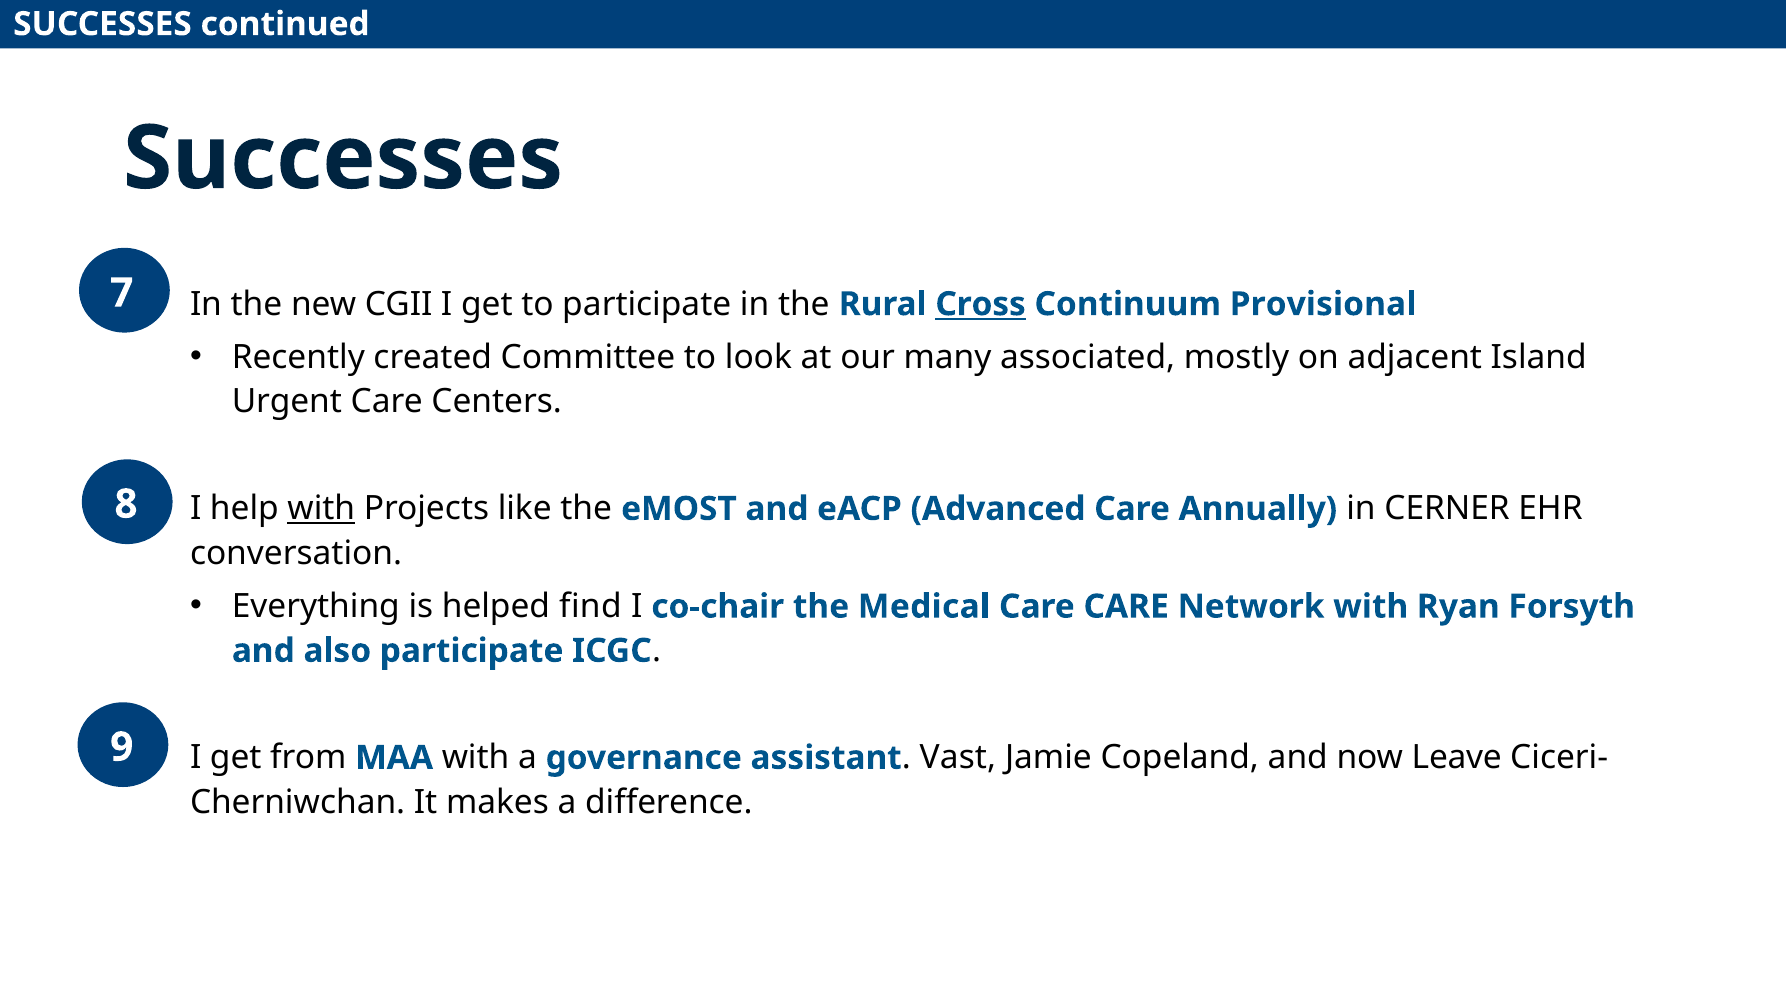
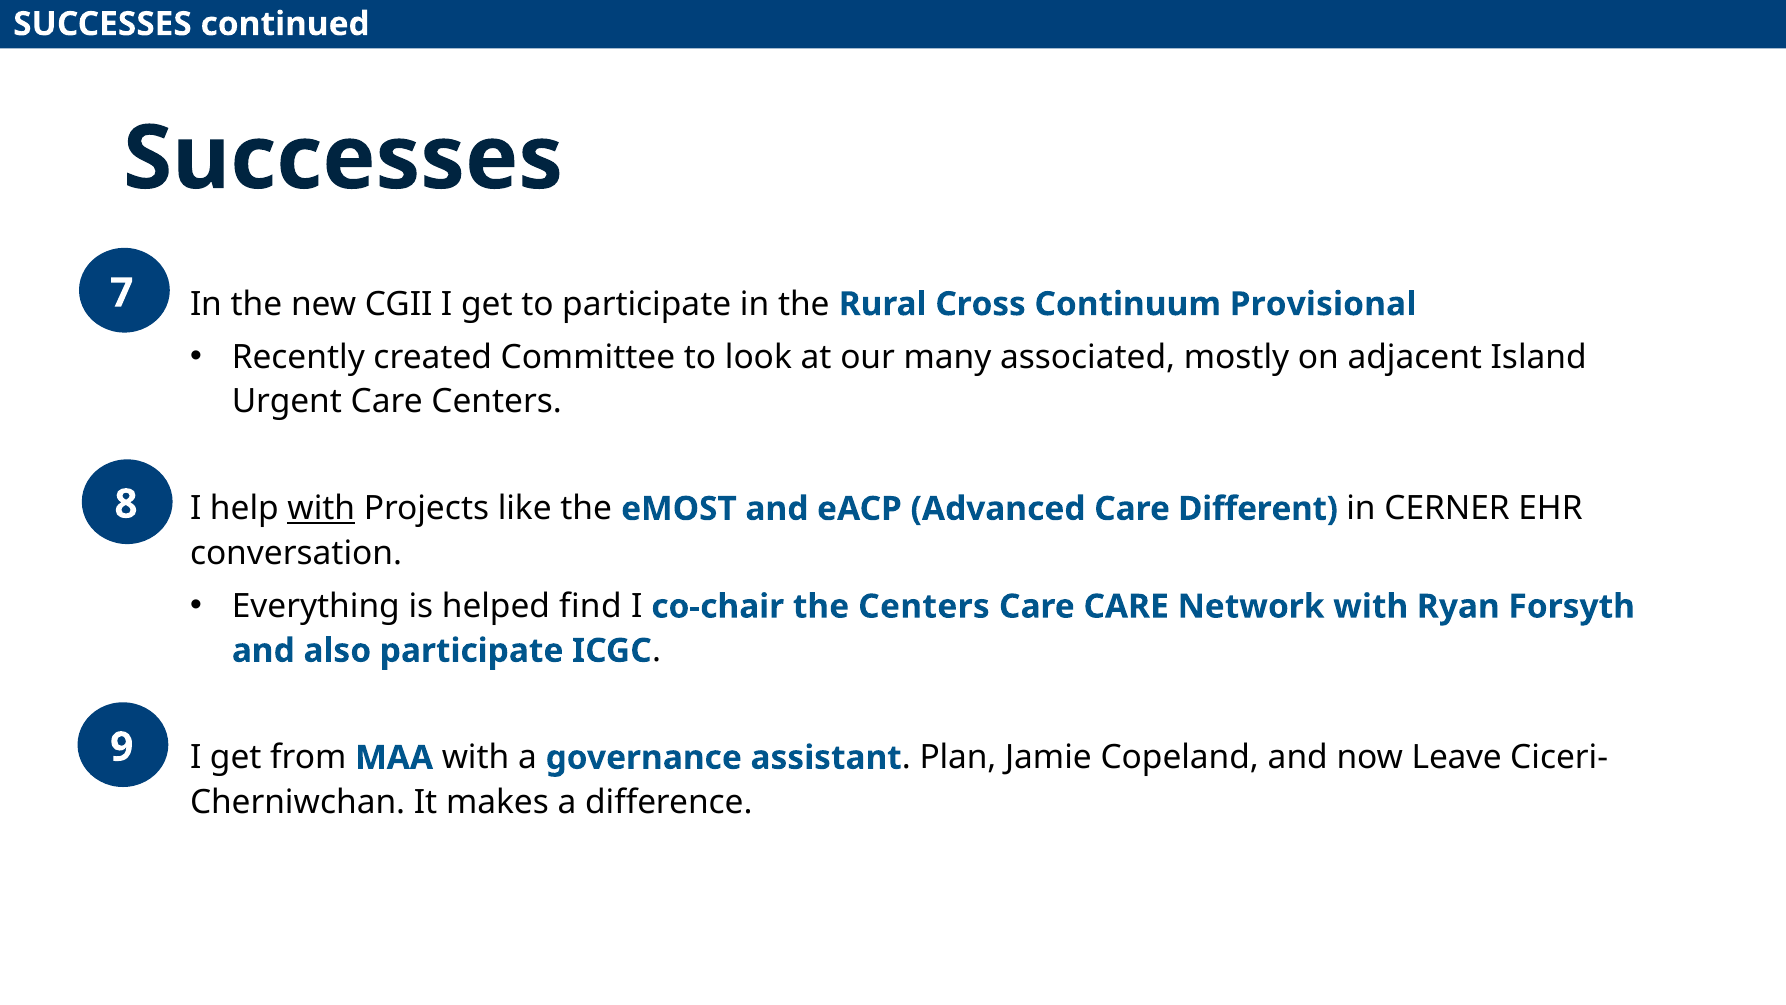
Cross underline: present -> none
Annually: Annually -> Different
the Medical: Medical -> Centers
Vast: Vast -> Plan
